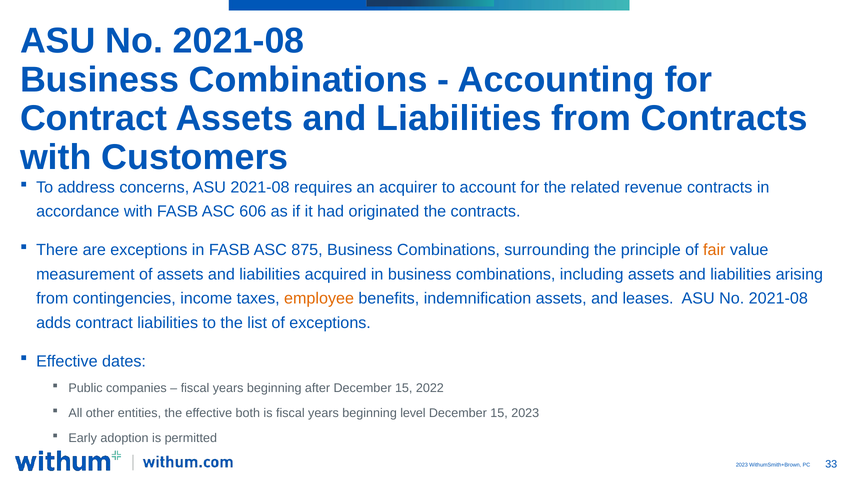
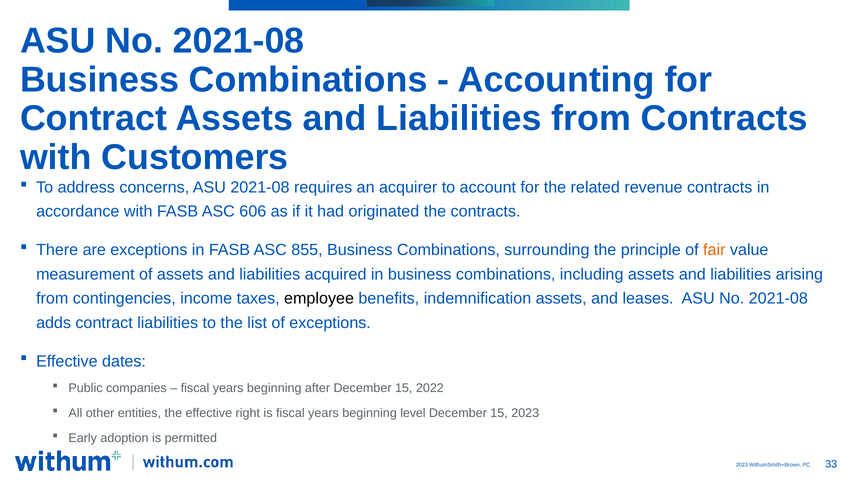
875: 875 -> 855
employee colour: orange -> black
both: both -> right
